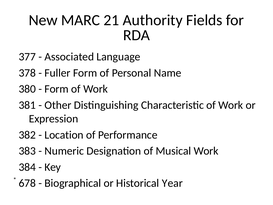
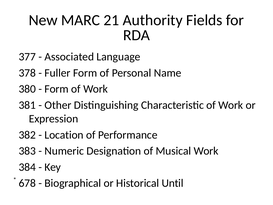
Year: Year -> Until
